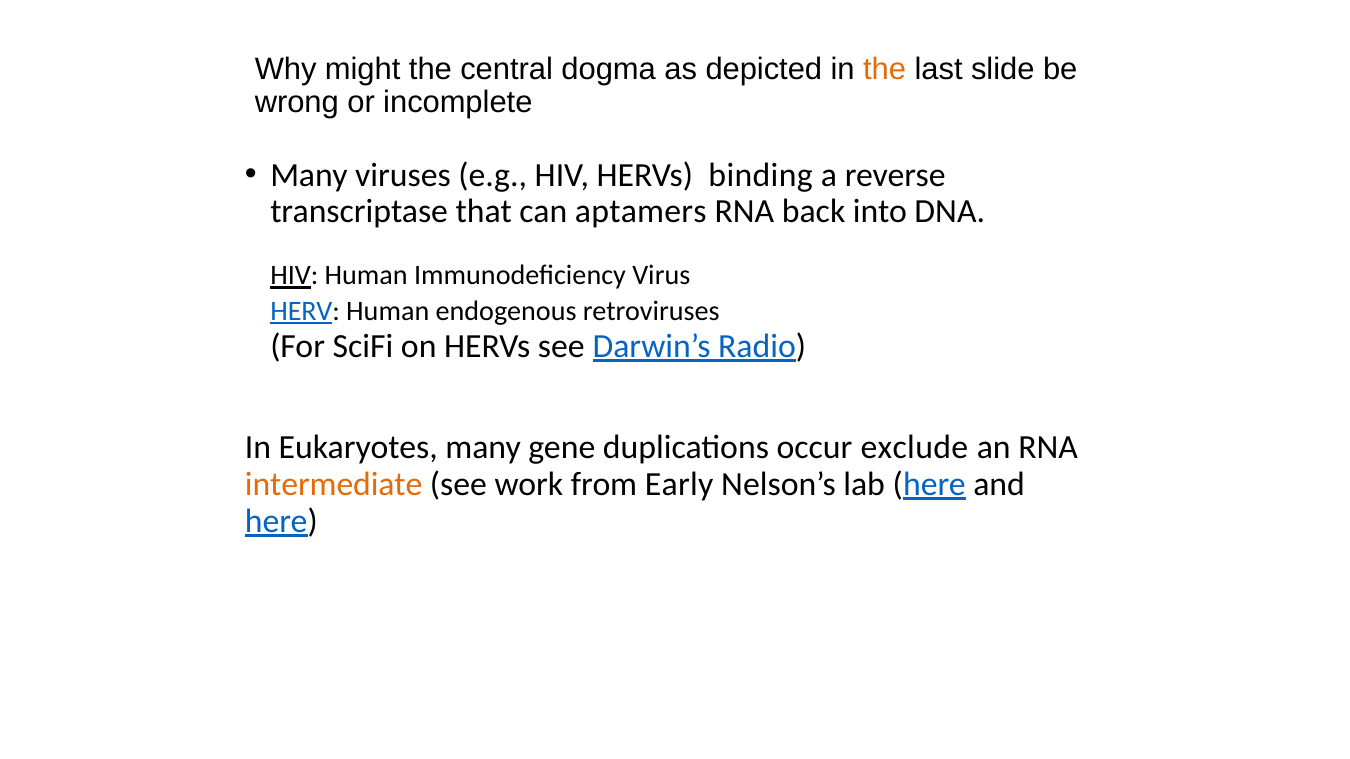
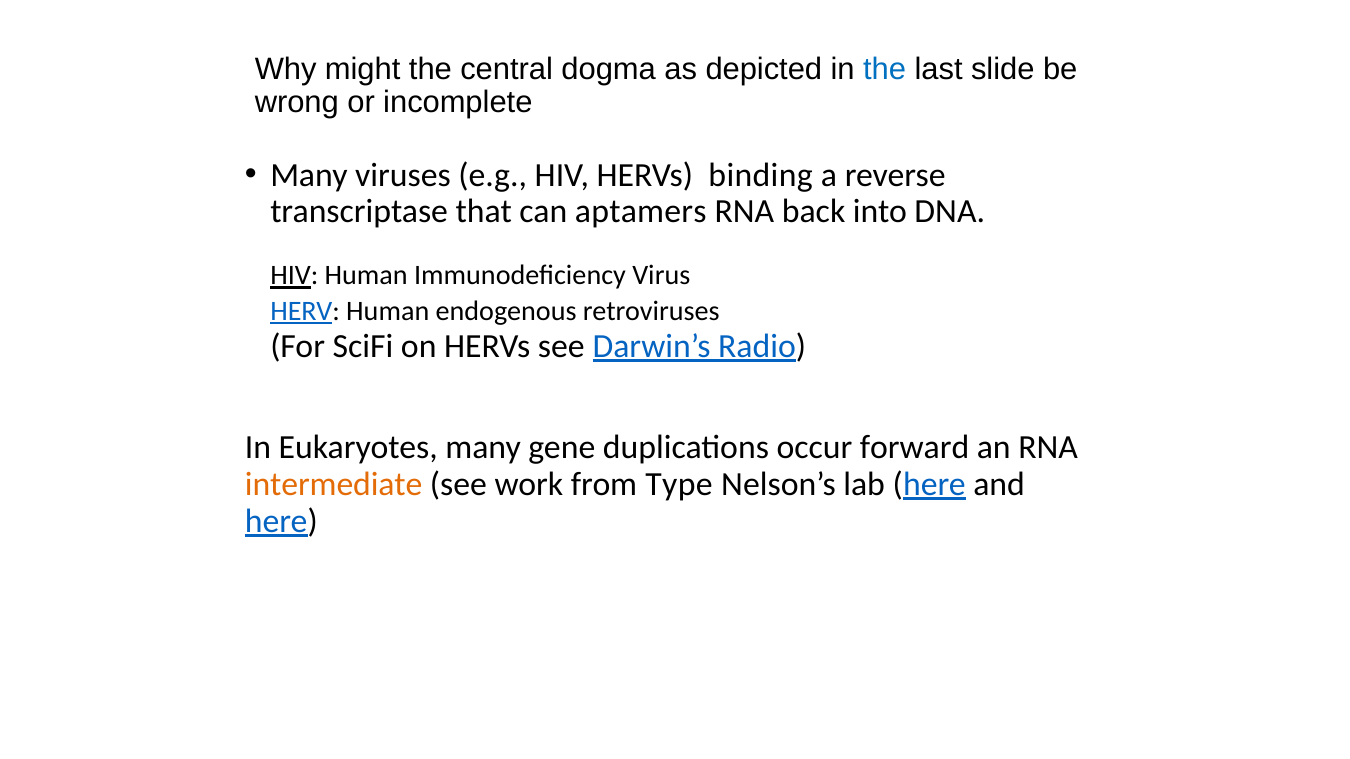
the at (885, 69) colour: orange -> blue
exclude: exclude -> forward
Early: Early -> Type
